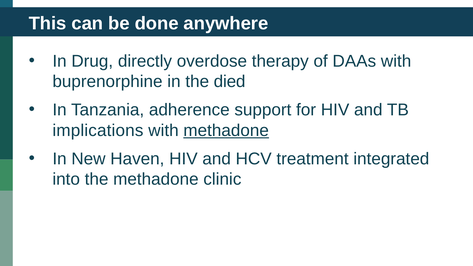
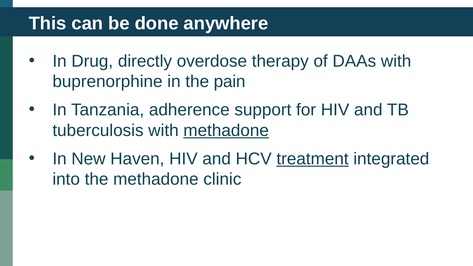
died: died -> pain
implications: implications -> tuberculosis
treatment underline: none -> present
